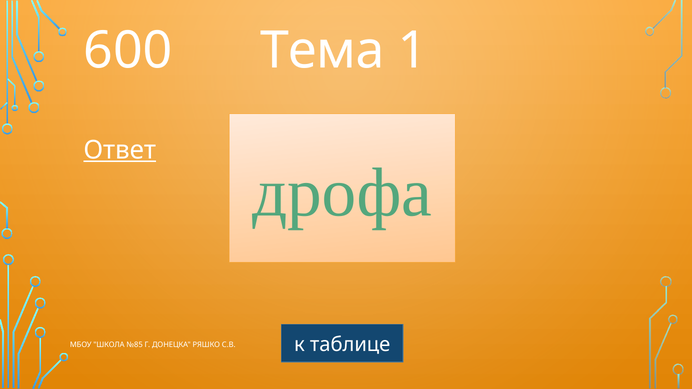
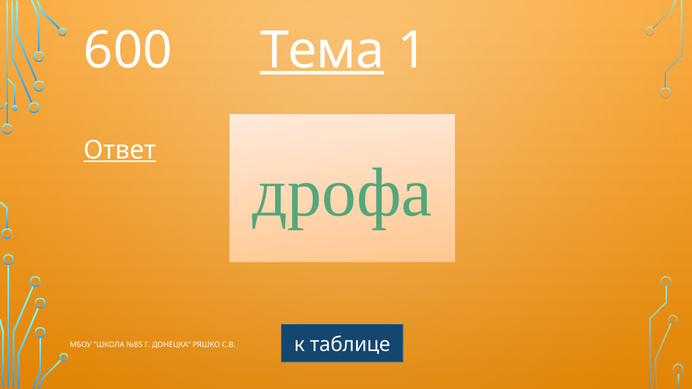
Тема underline: none -> present
